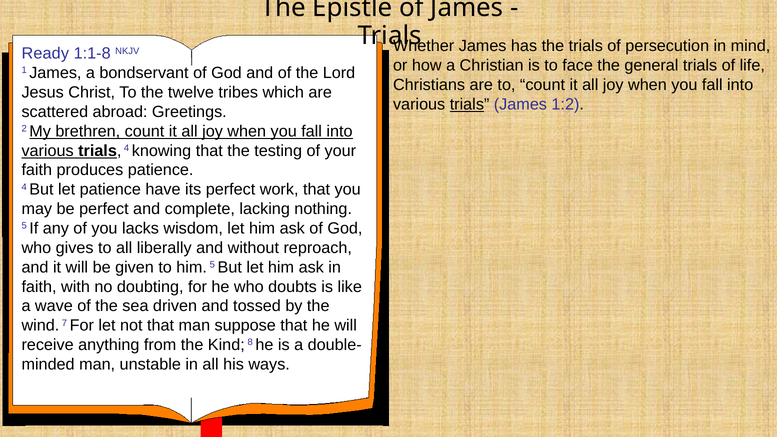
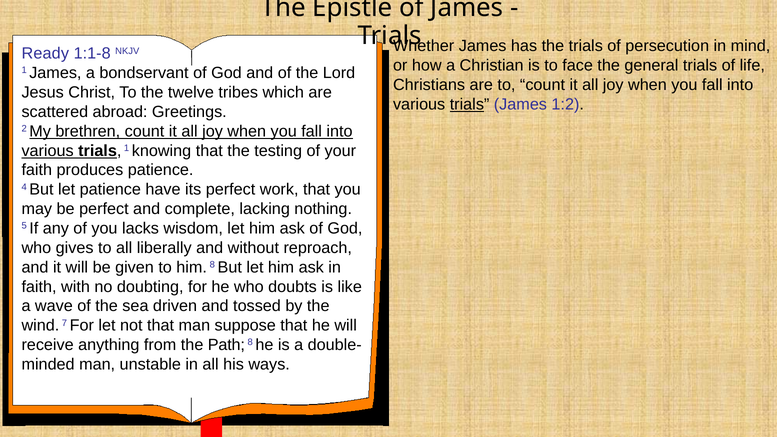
trials 4: 4 -> 1
him 5: 5 -> 8
Kind: Kind -> Path
